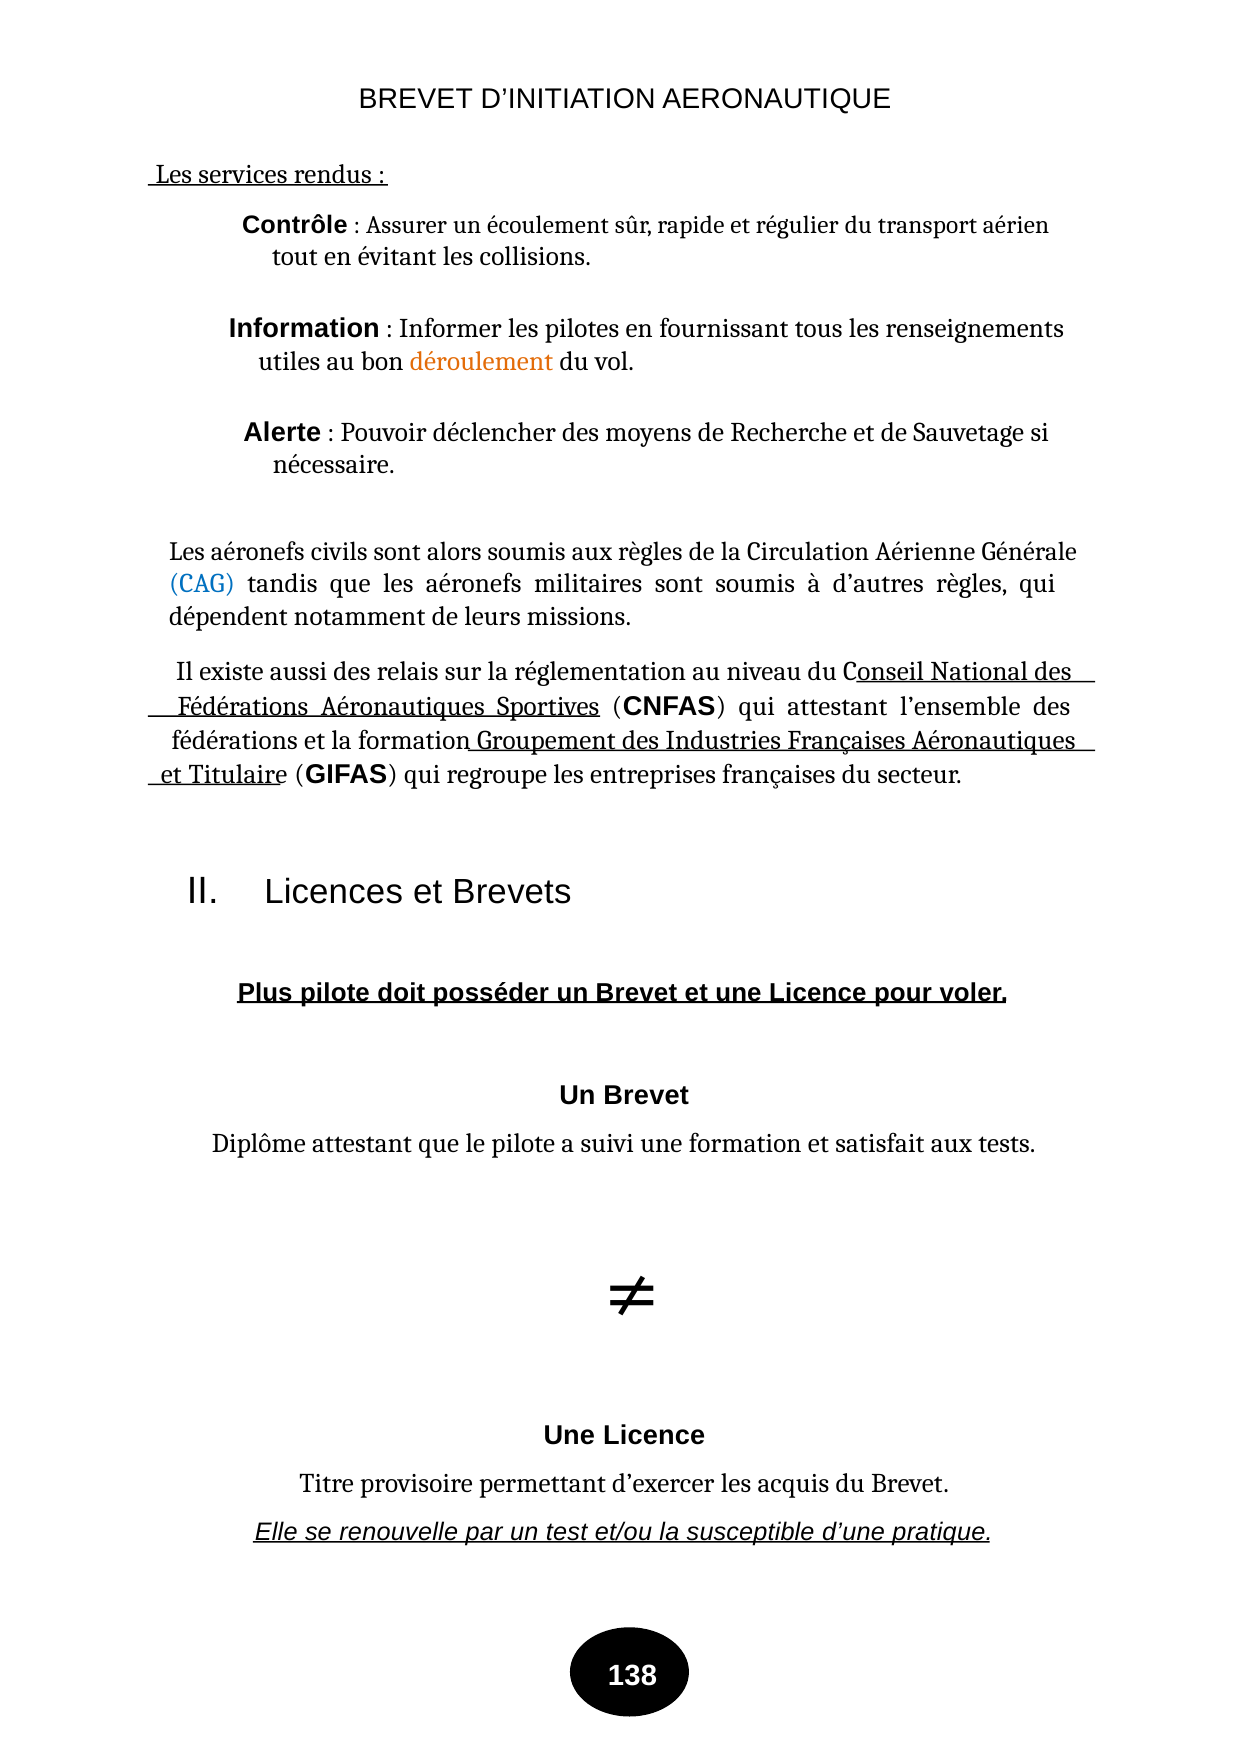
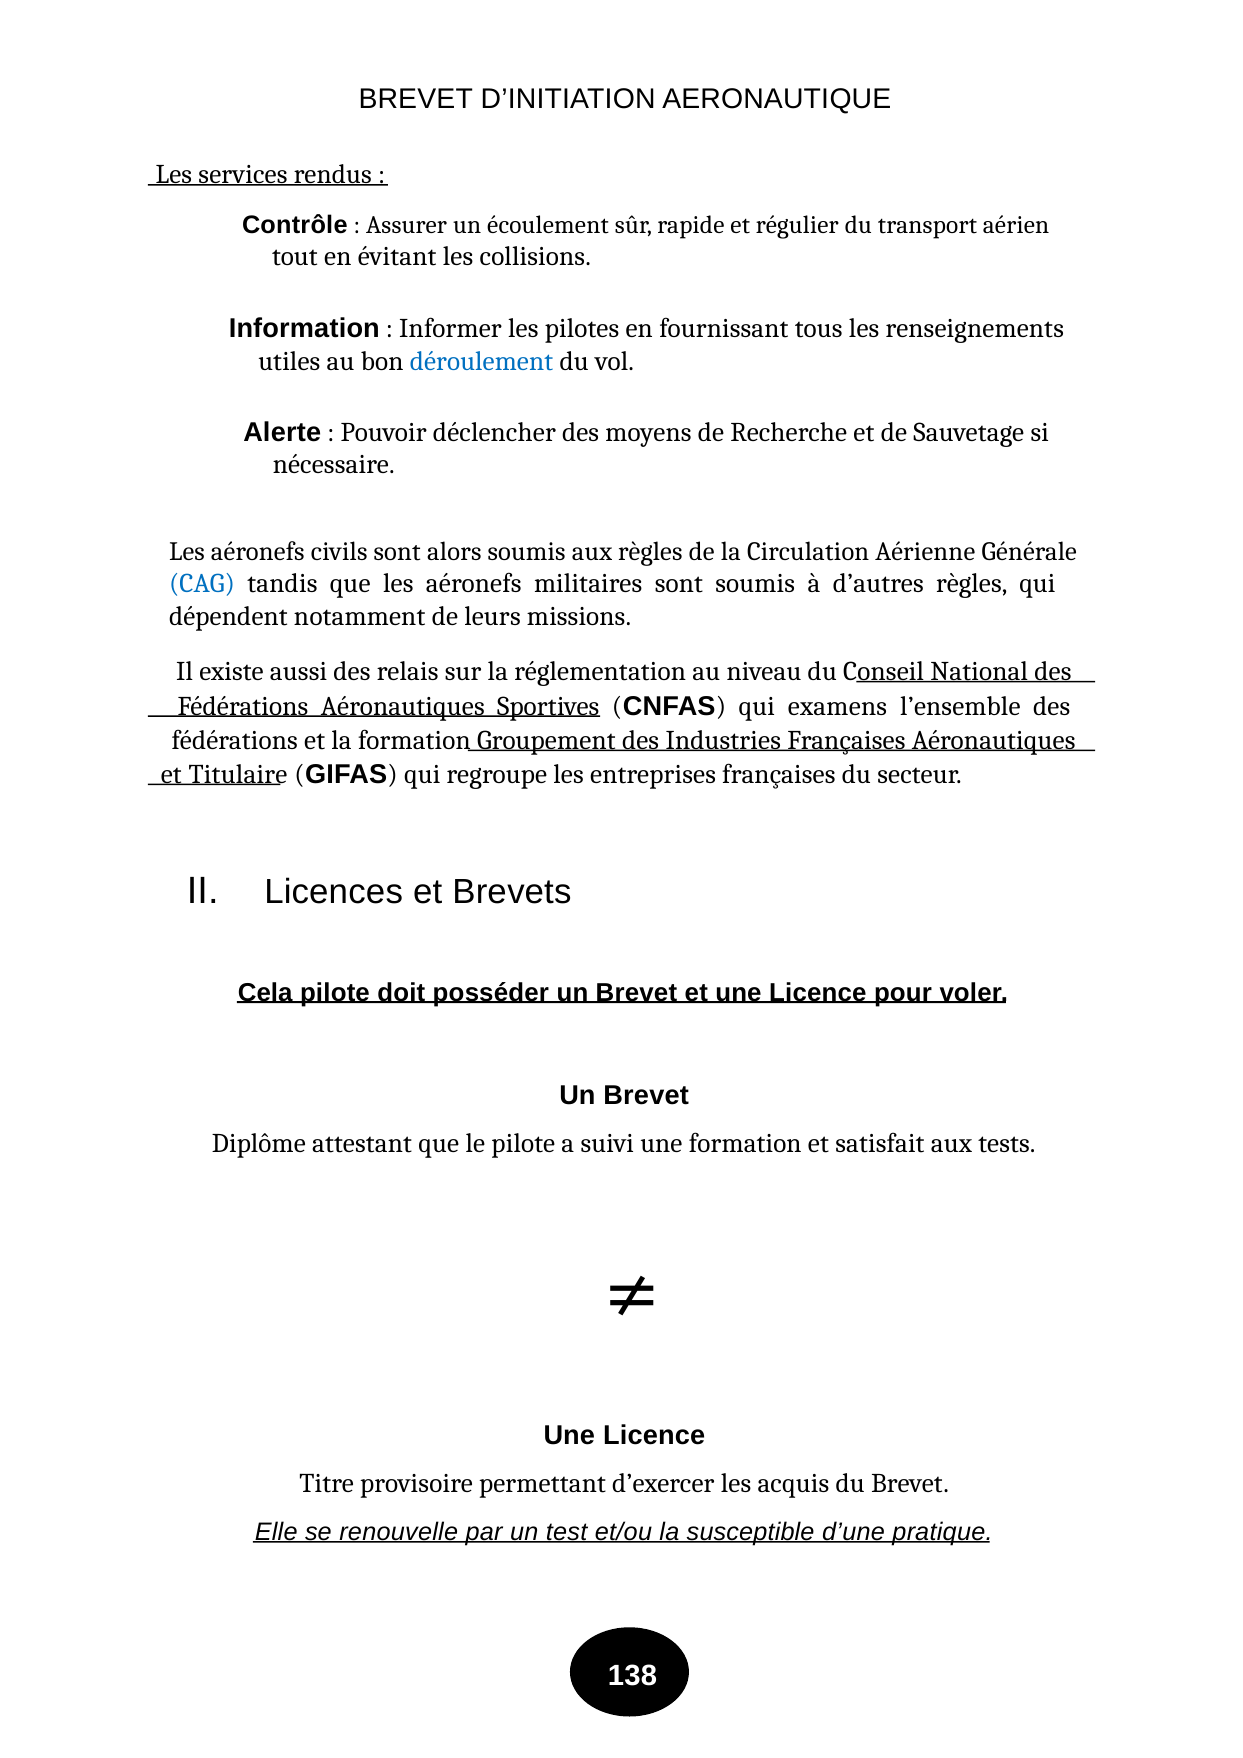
déroulement colour: orange -> blue
qui attestant: attestant -> examens
Plus: Plus -> Cela
